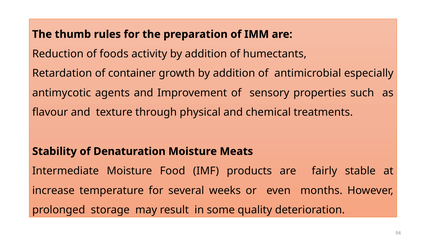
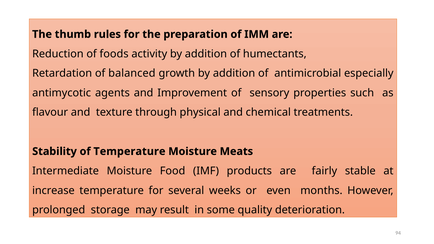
container: container -> balanced
of Denaturation: Denaturation -> Temperature
